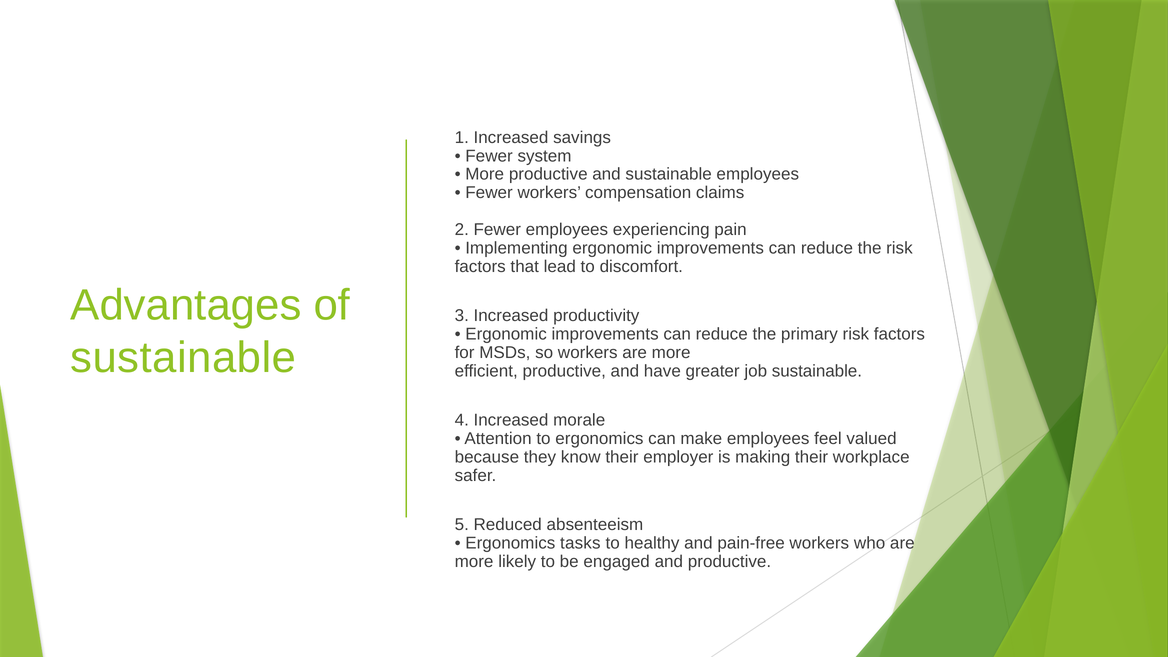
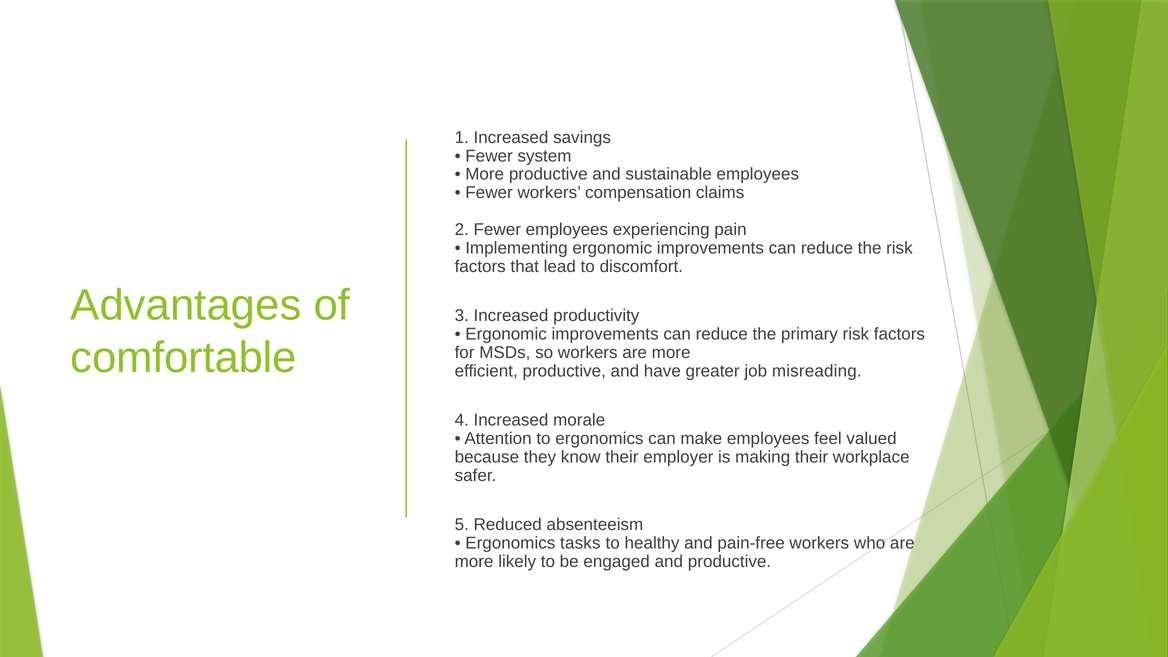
sustainable at (183, 358): sustainable -> comfortable
job sustainable: sustainable -> misreading
